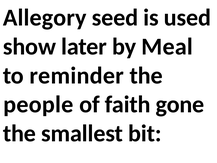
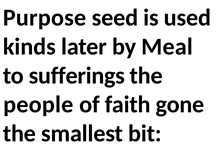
Allegory: Allegory -> Purpose
show: show -> kinds
reminder: reminder -> sufferings
